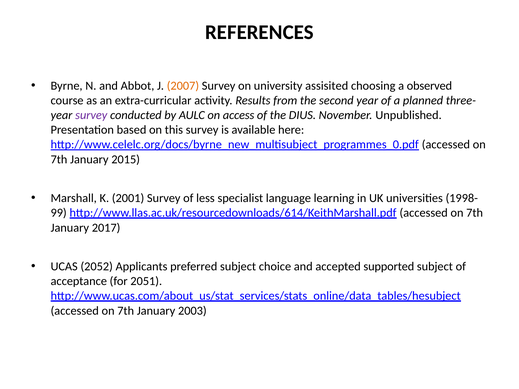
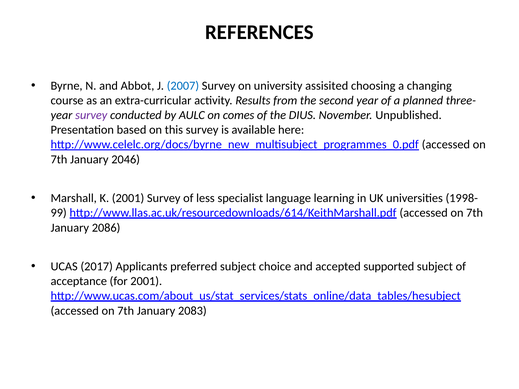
2007 colour: orange -> blue
observed: observed -> changing
access: access -> comes
2015: 2015 -> 2046
2017: 2017 -> 2086
2052: 2052 -> 2017
for 2051: 2051 -> 2001
2003: 2003 -> 2083
